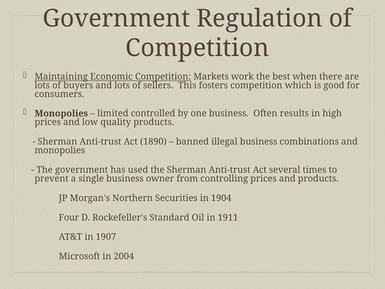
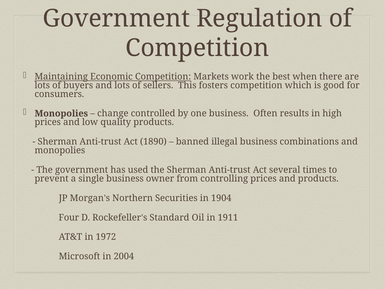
limited: limited -> change
1907: 1907 -> 1972
